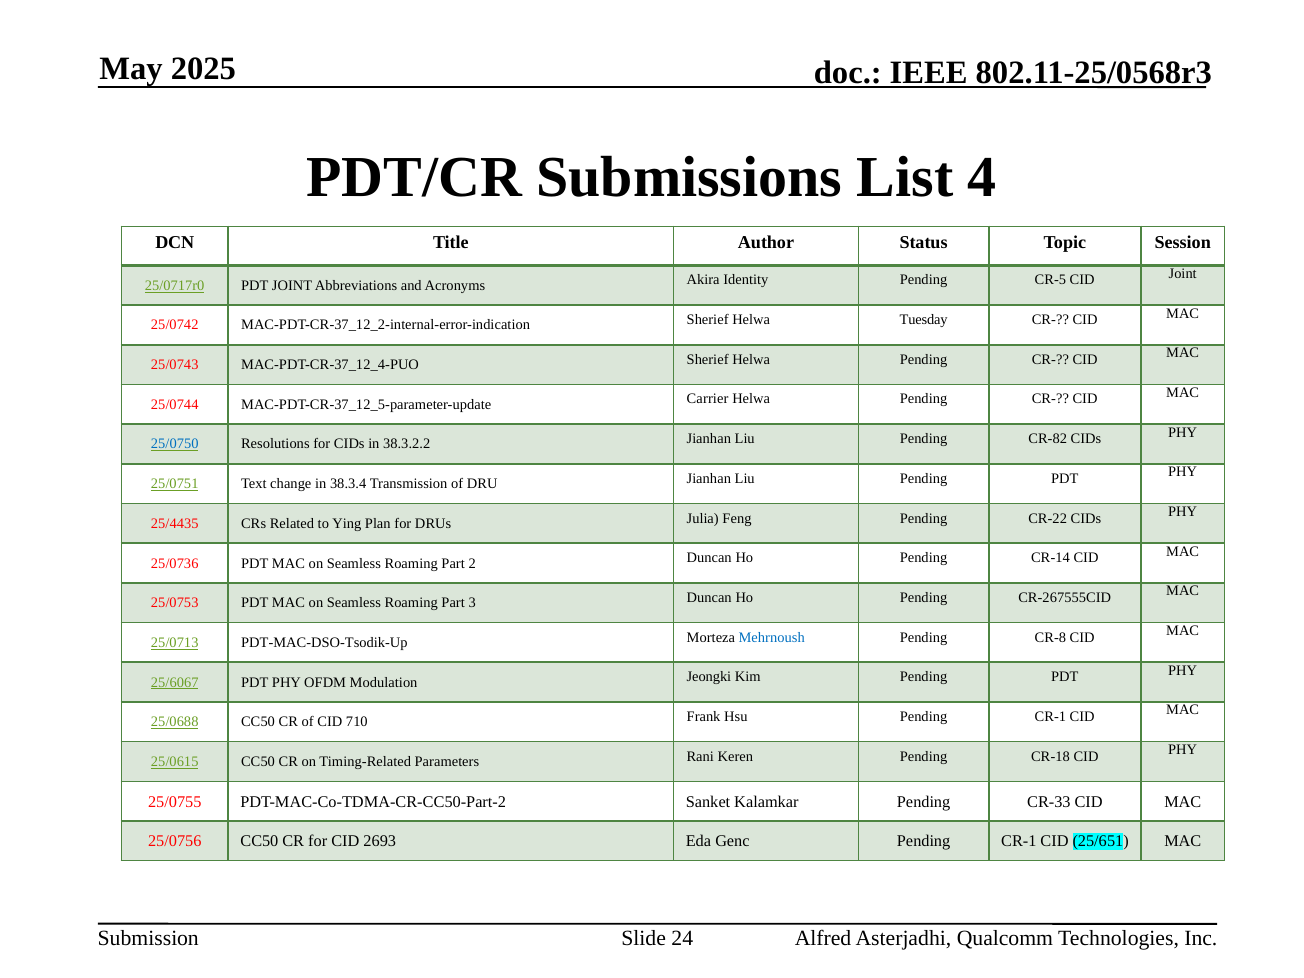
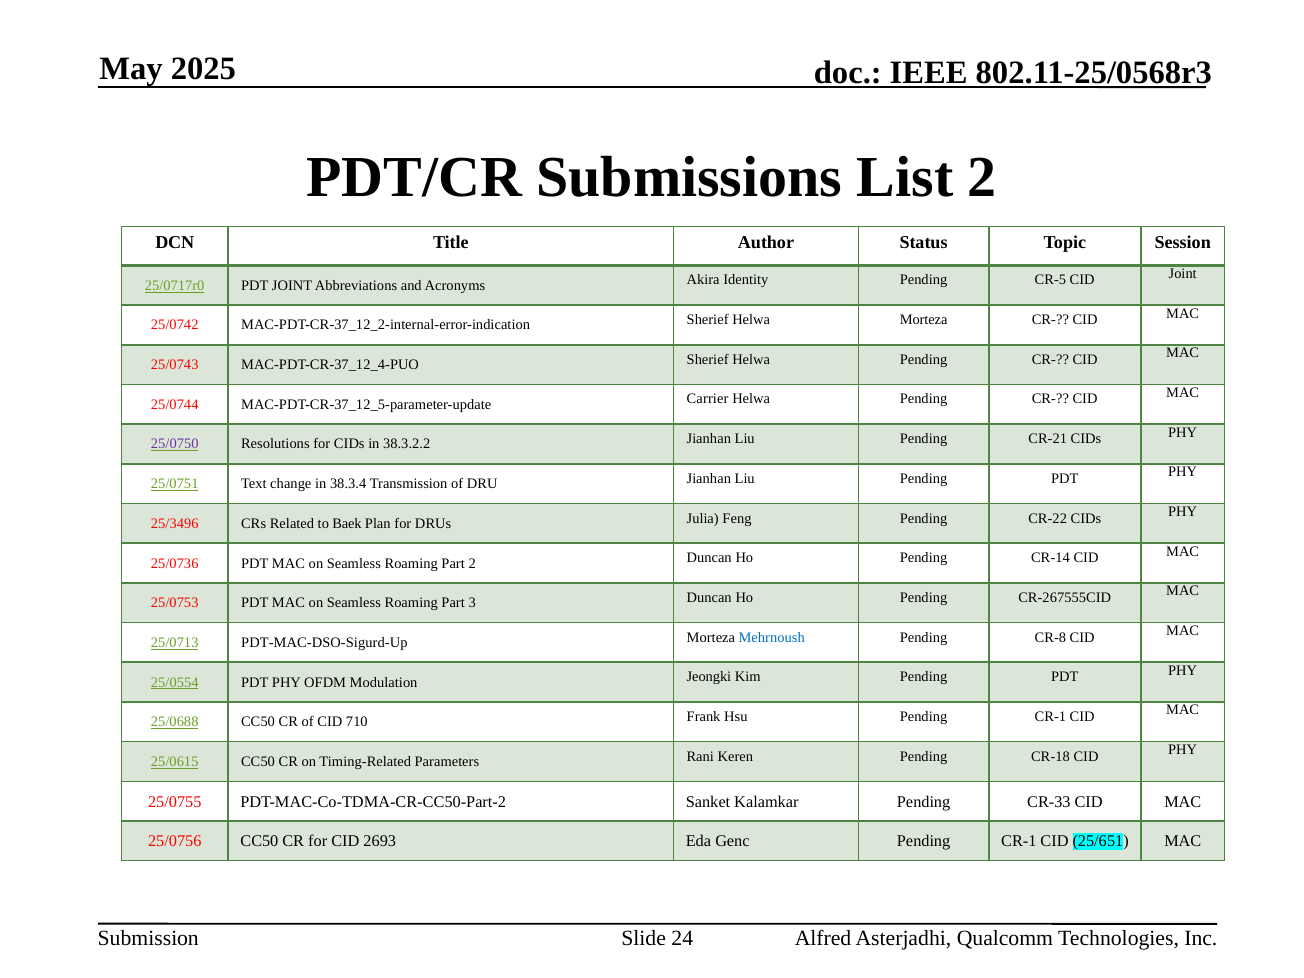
List 4: 4 -> 2
Helwa Tuesday: Tuesday -> Morteza
25/0750 colour: blue -> purple
CR-82: CR-82 -> CR-21
25/4435: 25/4435 -> 25/3496
Ying: Ying -> Baek
PDT-MAC-DSO-Tsodik-Up: PDT-MAC-DSO-Tsodik-Up -> PDT-MAC-DSO-Sigurd-Up
25/6067: 25/6067 -> 25/0554
